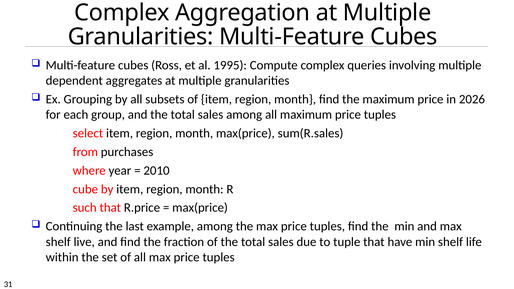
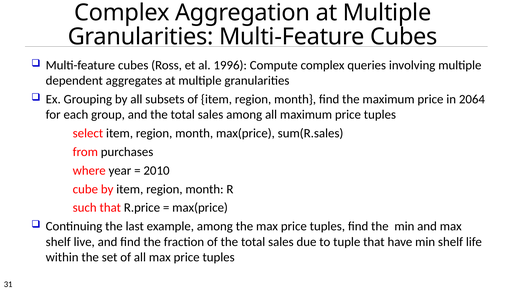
1995: 1995 -> 1996
2026: 2026 -> 2064
